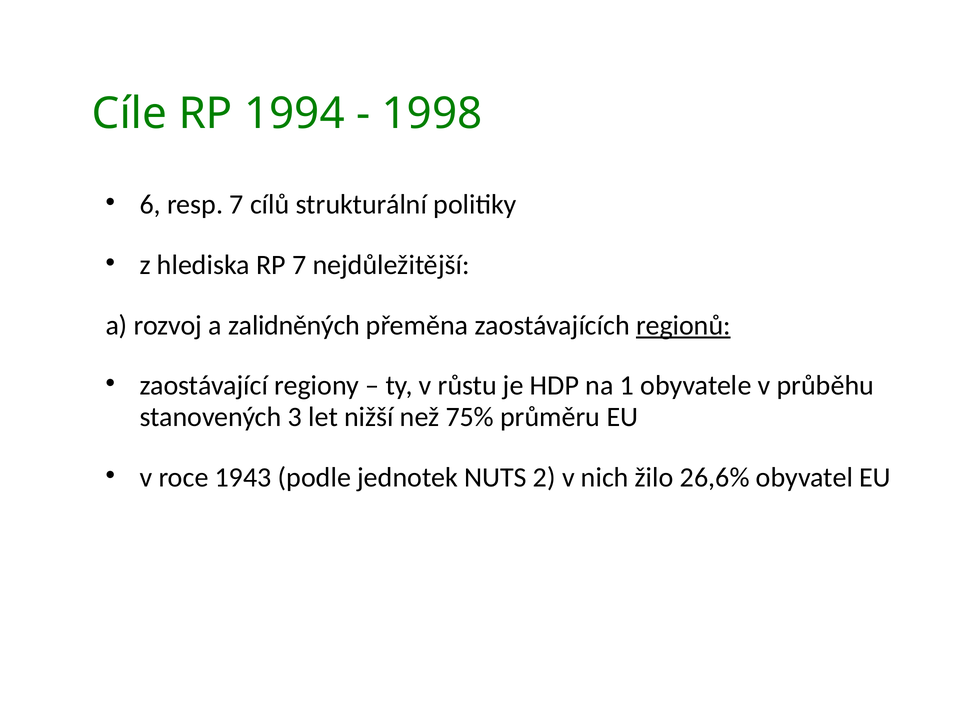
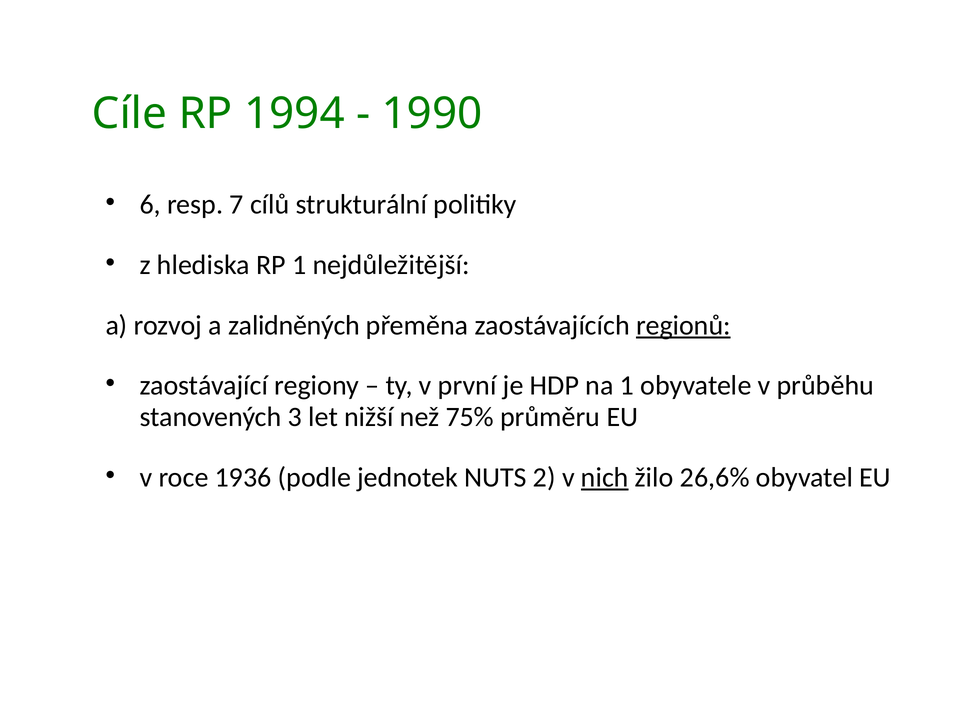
1998: 1998 -> 1990
RP 7: 7 -> 1
růstu: růstu -> první
1943: 1943 -> 1936
nich underline: none -> present
